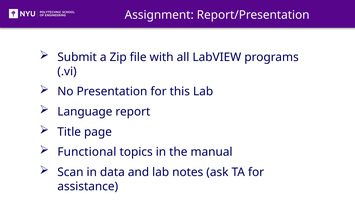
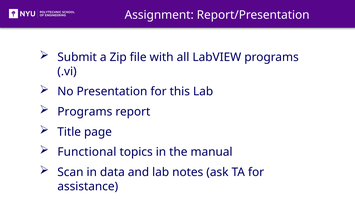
Language at (85, 112): Language -> Programs
